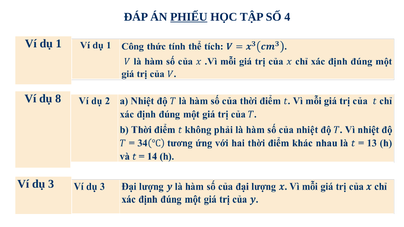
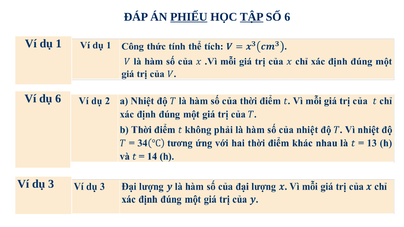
TẬP underline: none -> present
SỐ 4: 4 -> 6
8 at (58, 99): 8 -> 6
